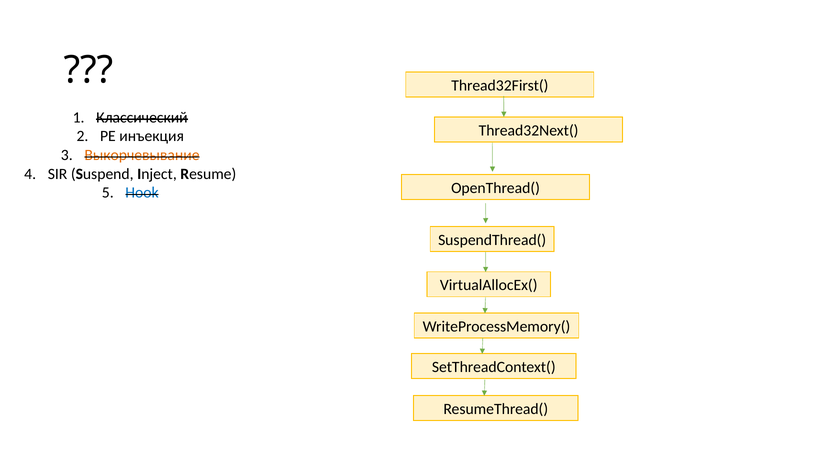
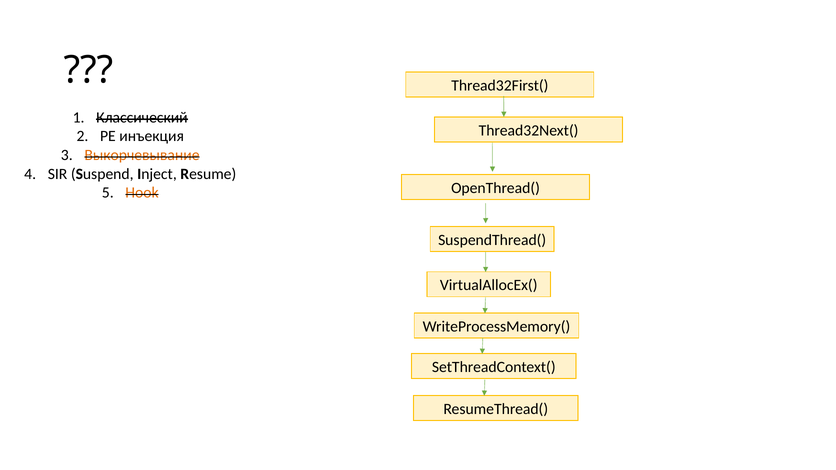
Hook colour: blue -> orange
